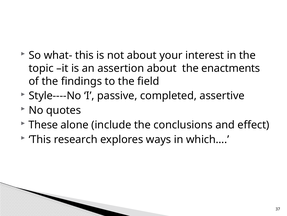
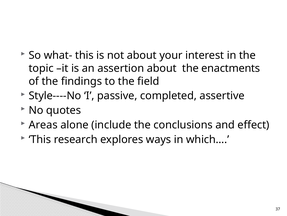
These: These -> Areas
